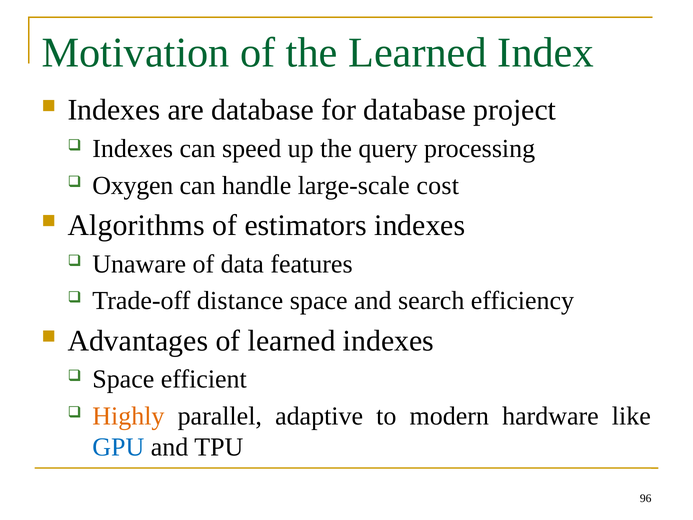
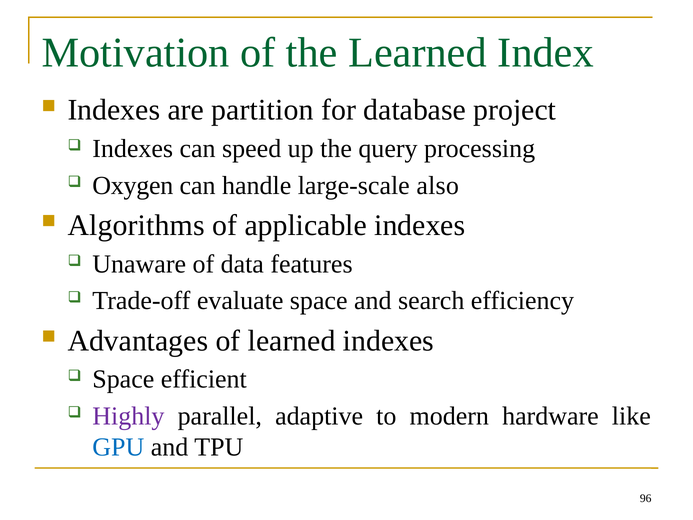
are database: database -> partition
cost: cost -> also
estimators: estimators -> applicable
distance: distance -> evaluate
Highly colour: orange -> purple
